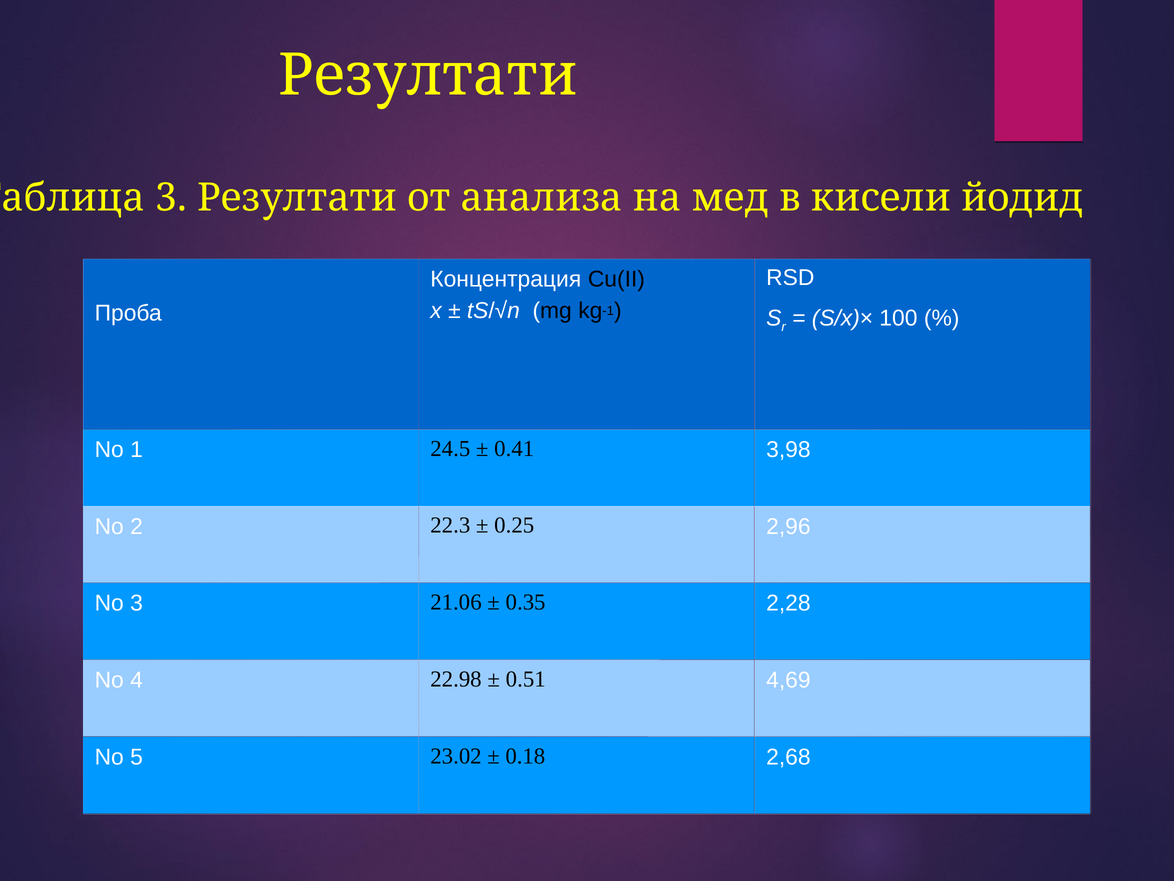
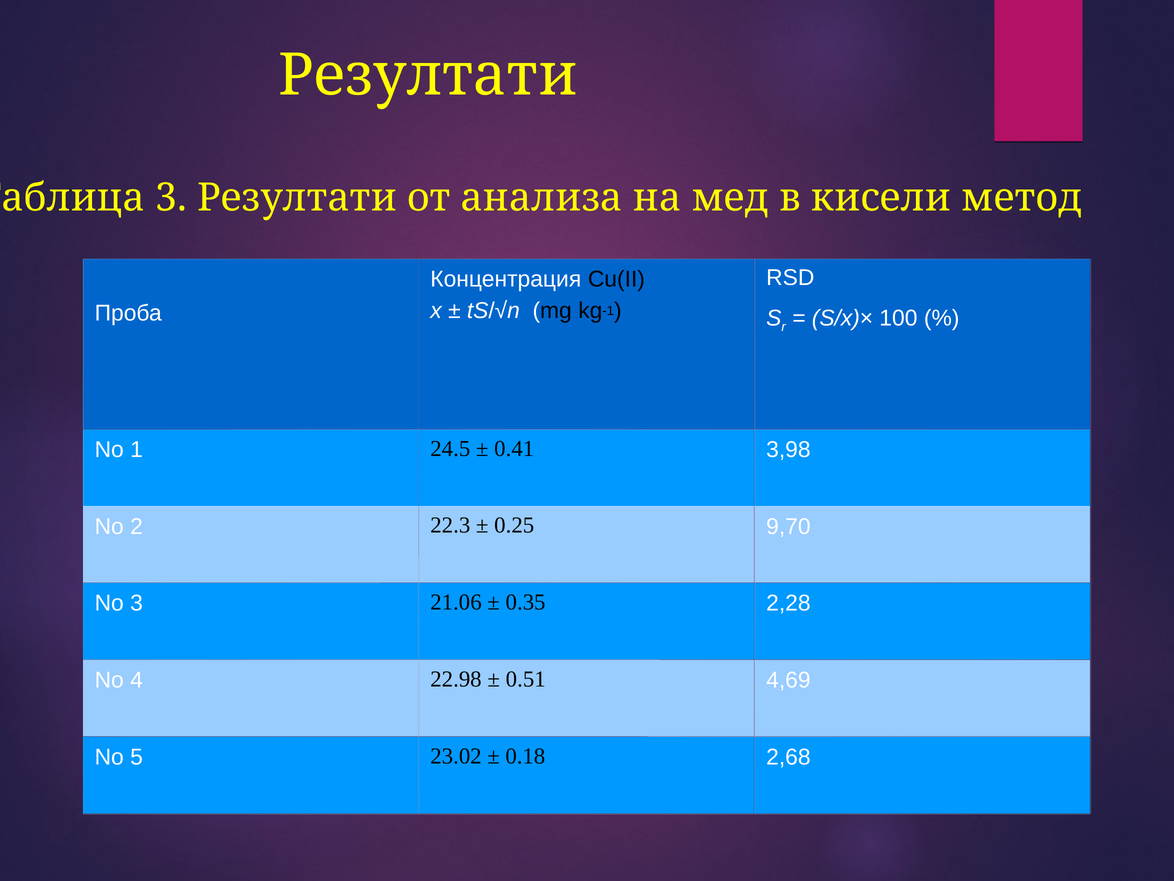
йодид: йодид -> метод
2,96: 2,96 -> 9,70
